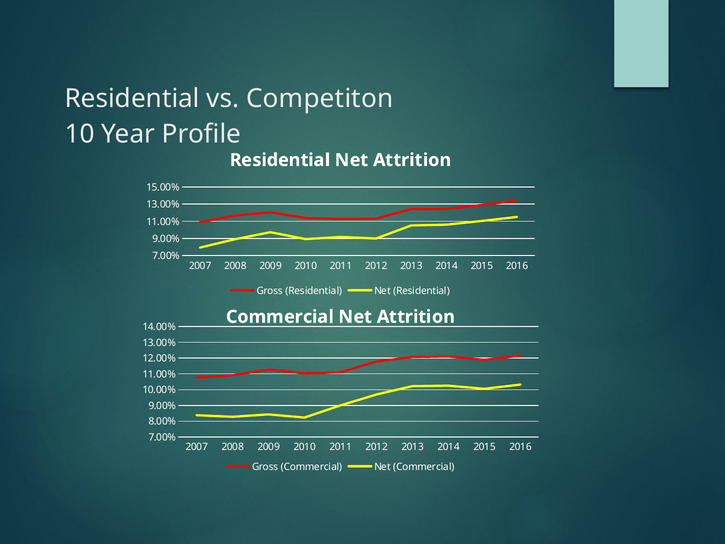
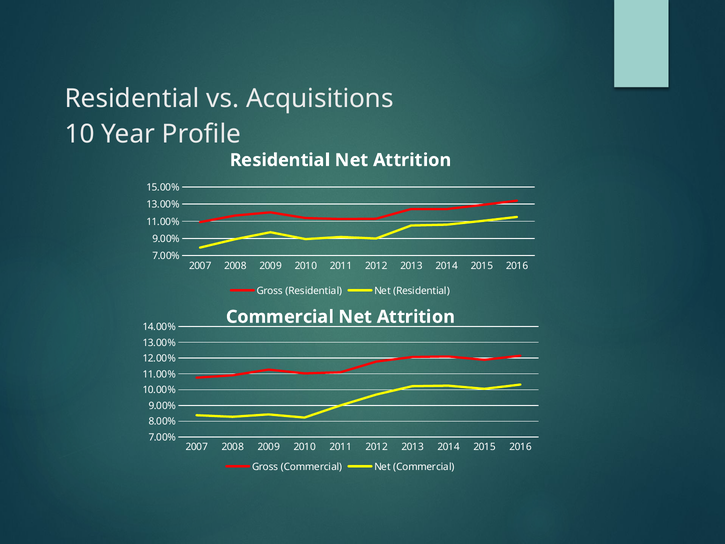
Competiton: Competiton -> Acquisitions
